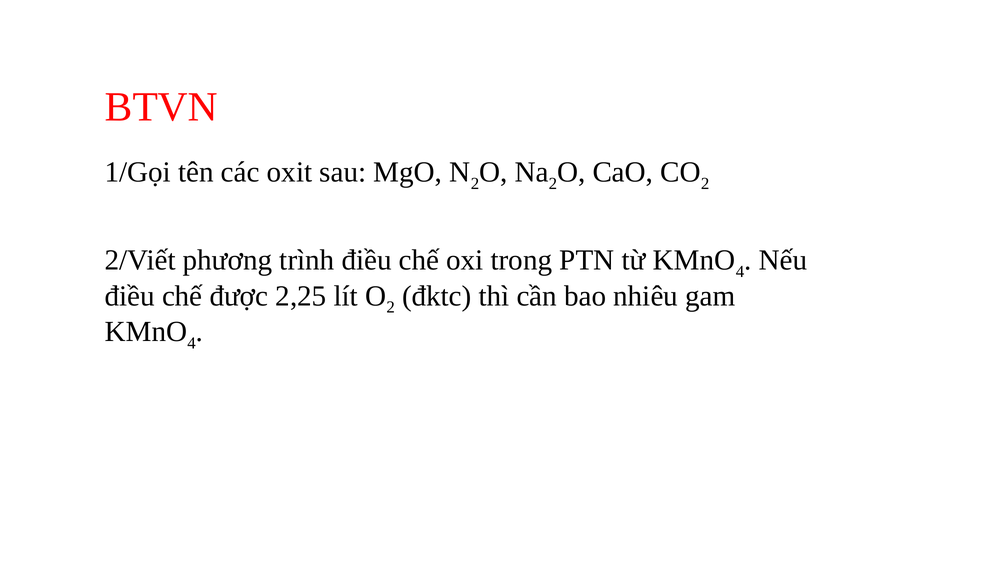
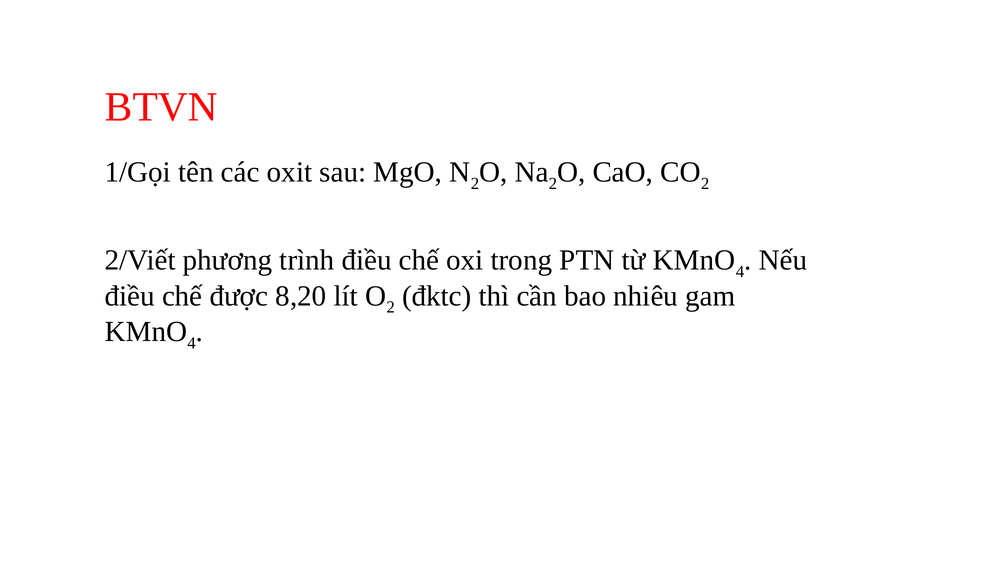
2,25: 2,25 -> 8,20
